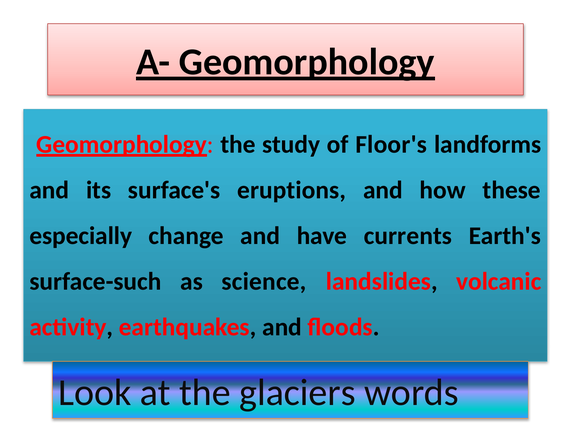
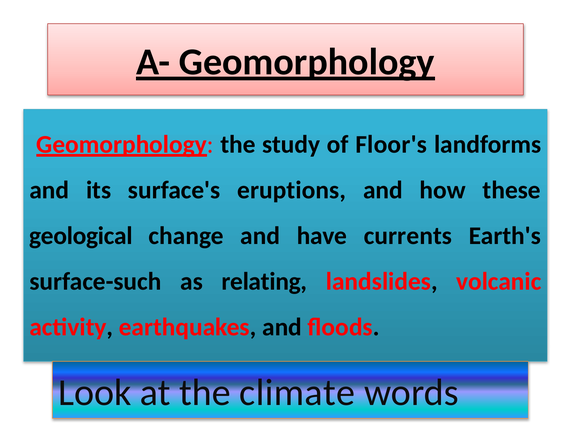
especially: especially -> geological
science: science -> relating
glaciers: glaciers -> climate
